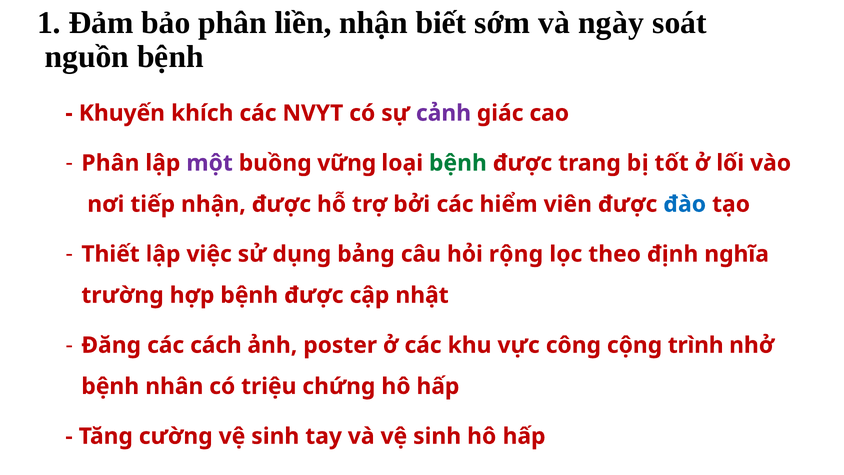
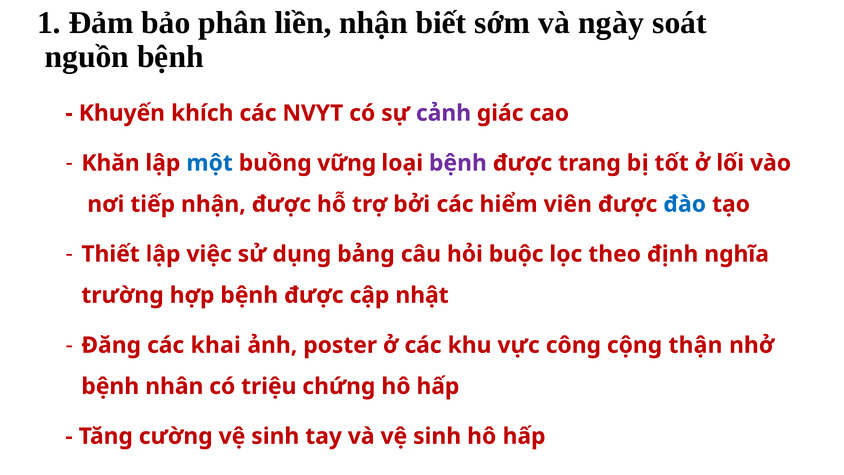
Phân at (110, 163): Phân -> Khăn
một colour: purple -> blue
bệnh at (458, 163) colour: green -> purple
rộng: rộng -> buộc
cách: cách -> khai
trình: trình -> thận
